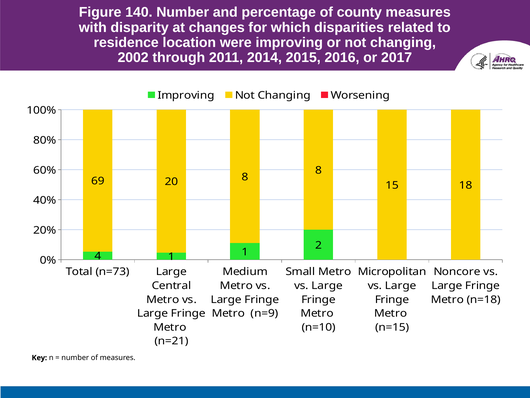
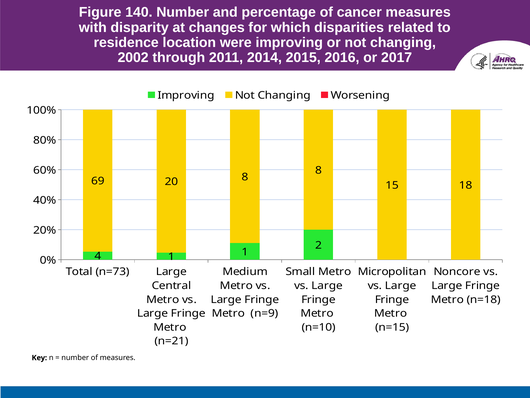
county: county -> cancer
